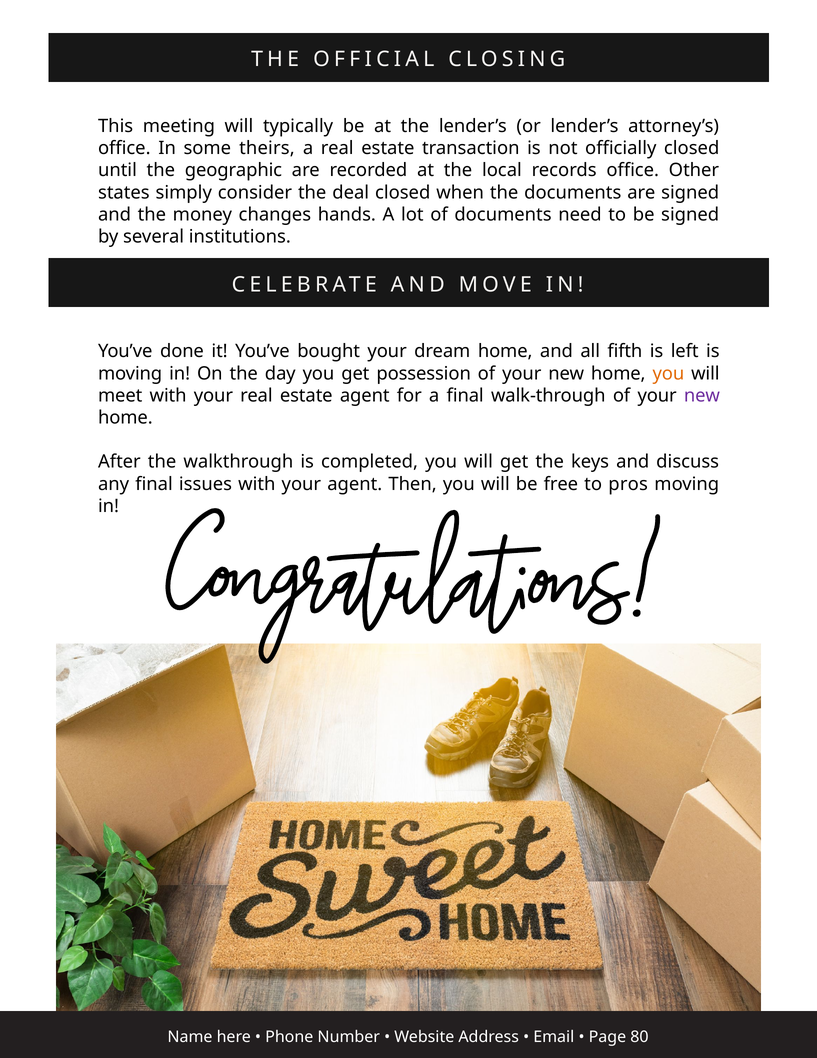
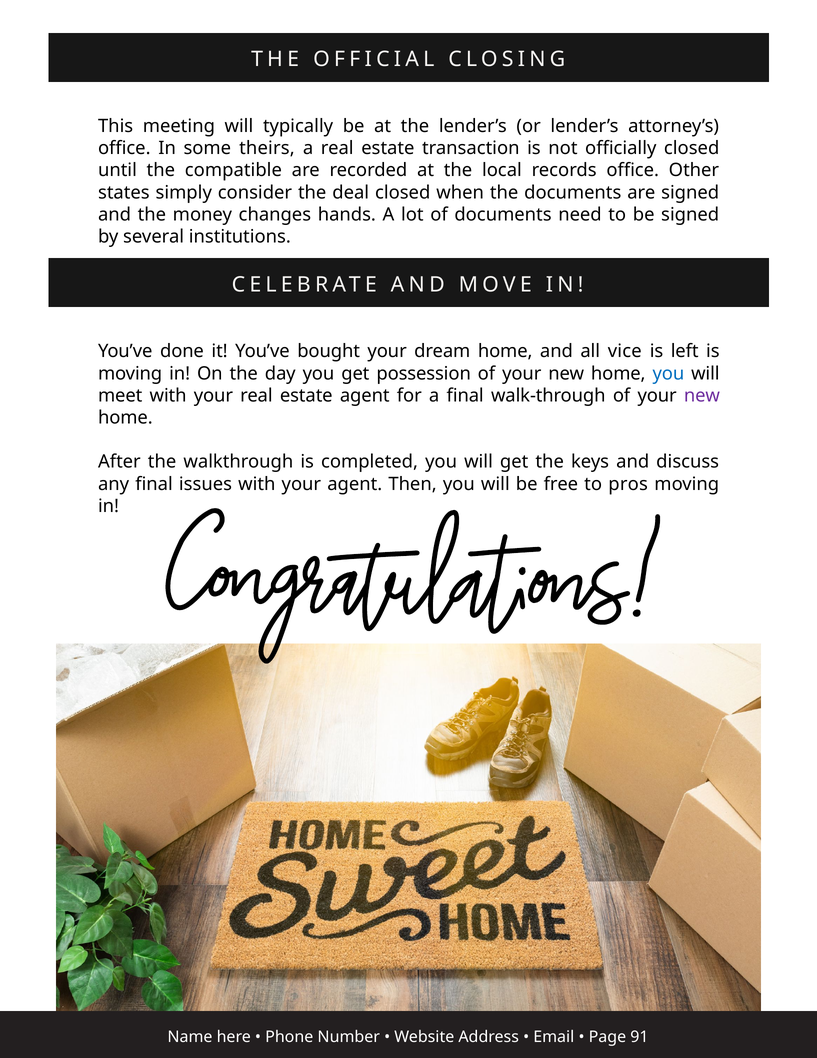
geographic: geographic -> compatible
fifth: fifth -> vice
you at (668, 373) colour: orange -> blue
80: 80 -> 91
